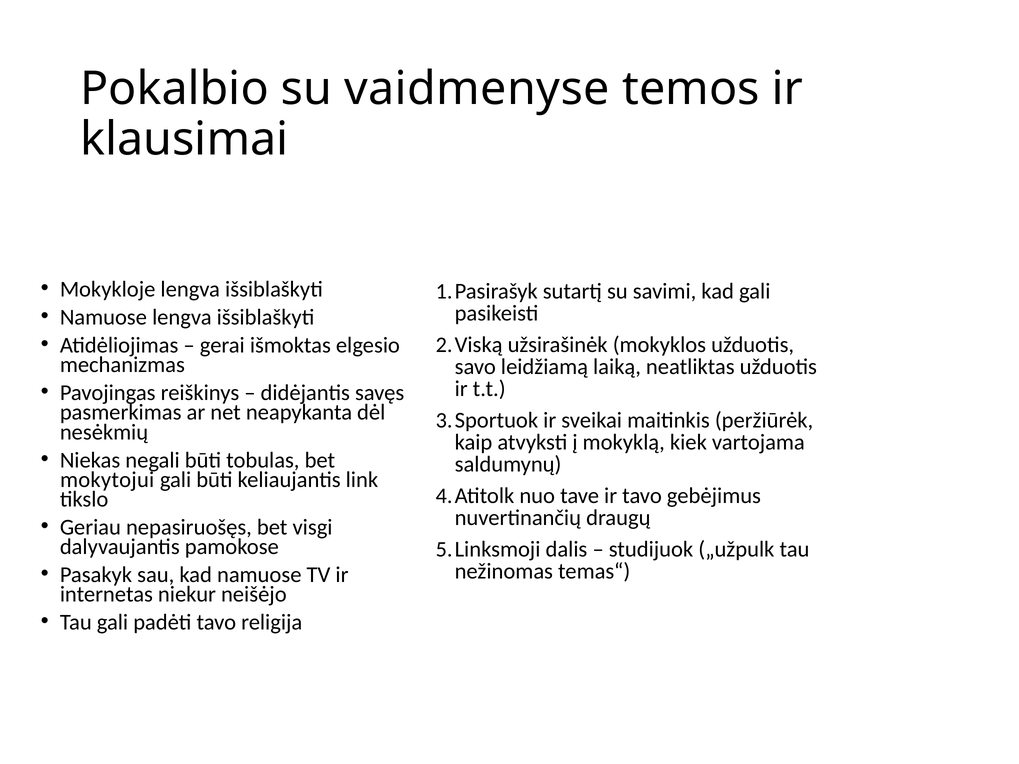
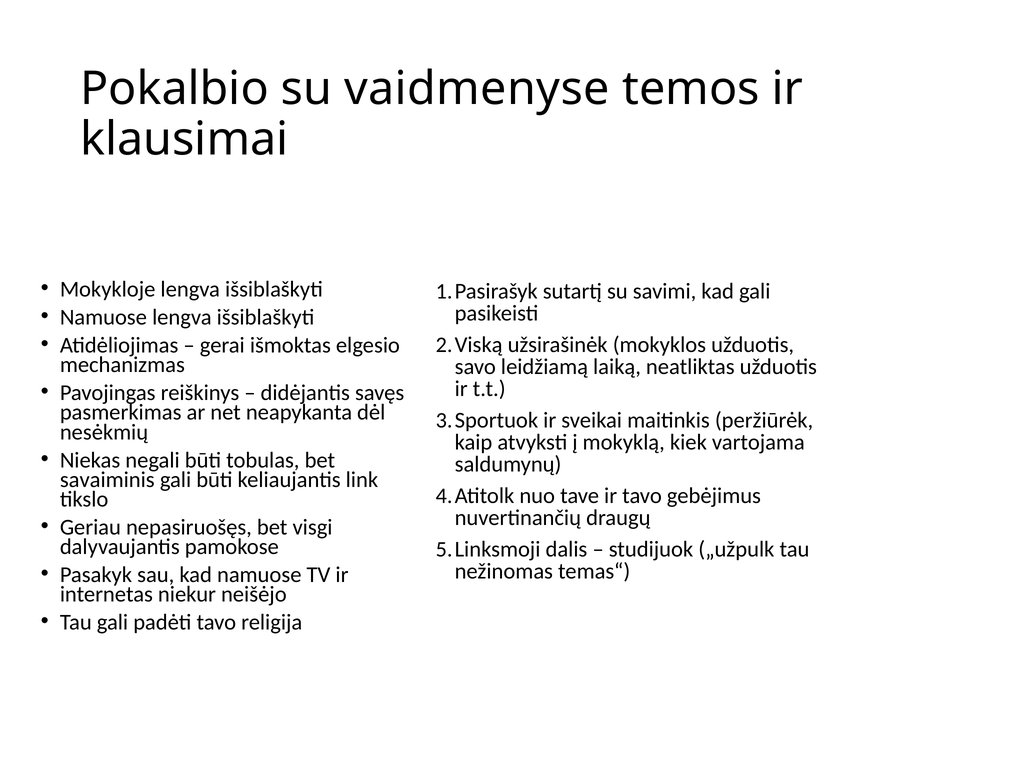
mokytojui: mokytojui -> savaiminis
